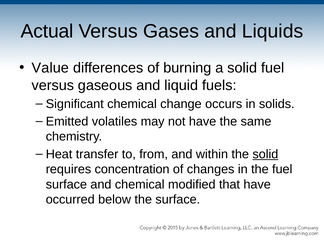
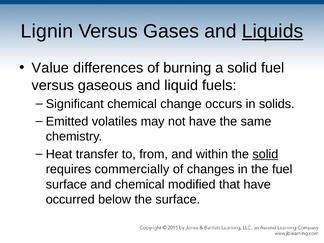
Actual: Actual -> Lignin
Liquids underline: none -> present
concentration: concentration -> commercially
